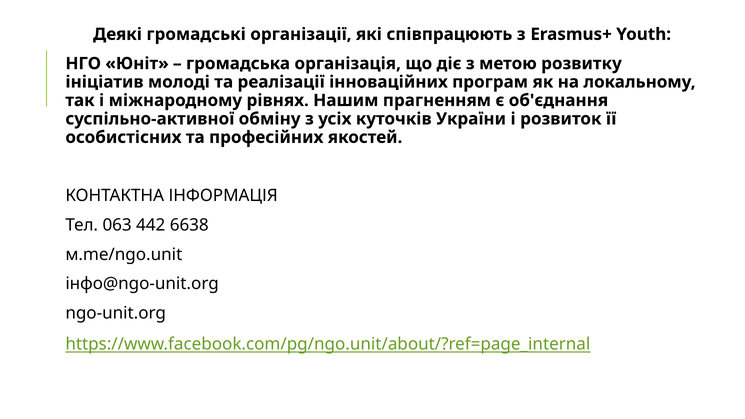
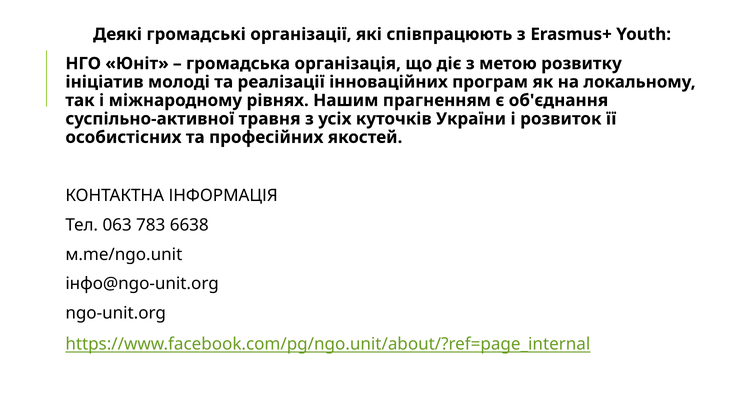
обміну: обміну -> травня
442: 442 -> 783
